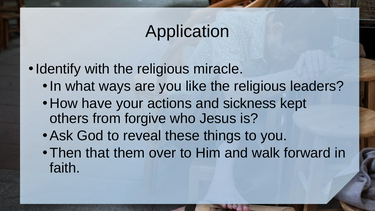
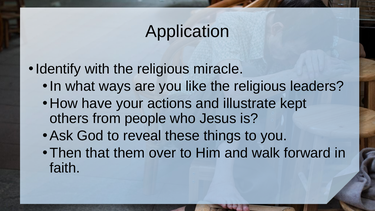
sickness: sickness -> illustrate
forgive: forgive -> people
